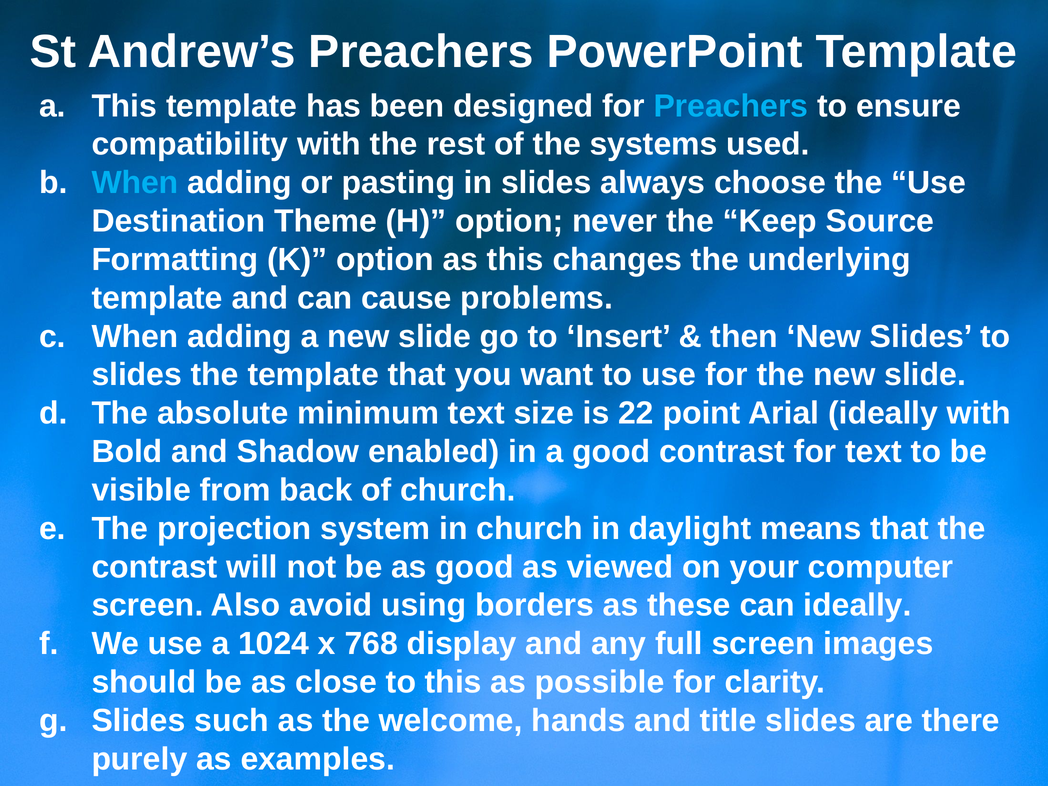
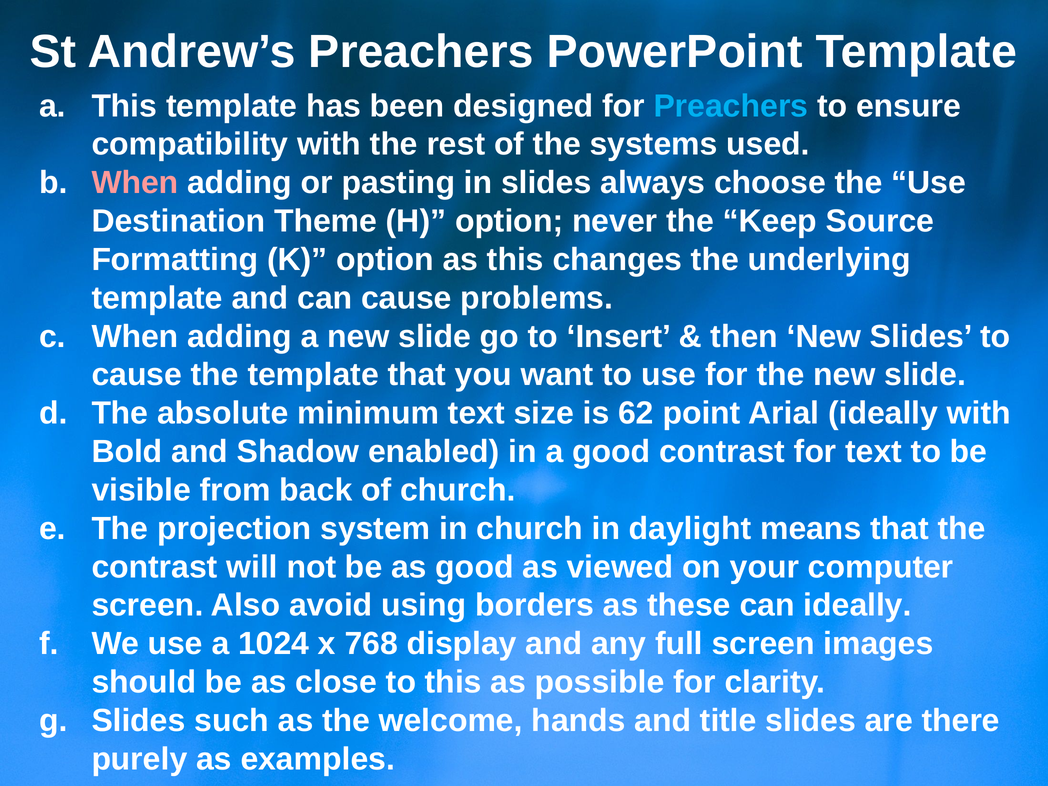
When at (135, 183) colour: light blue -> pink
slides at (137, 375): slides -> cause
22: 22 -> 62
